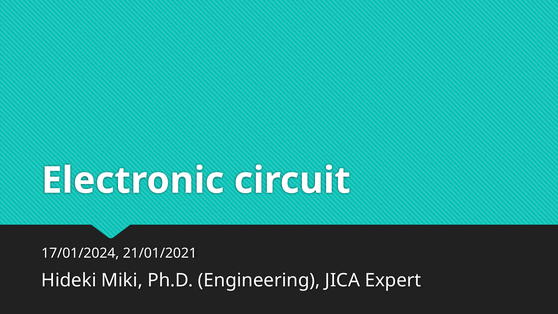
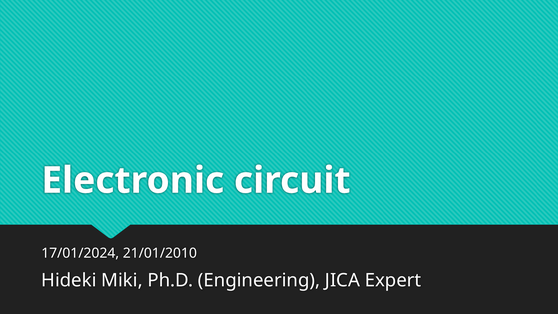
21/01/2021: 21/01/2021 -> 21/01/2010
